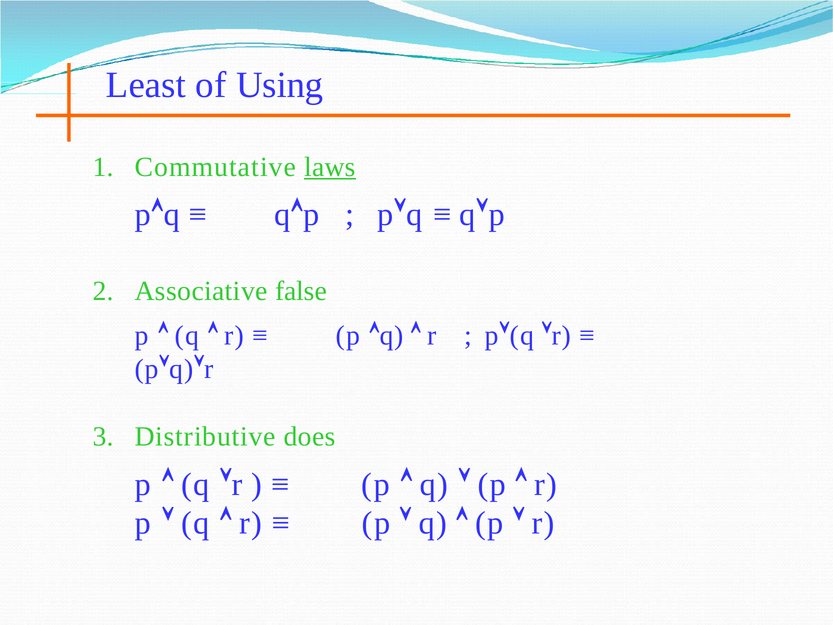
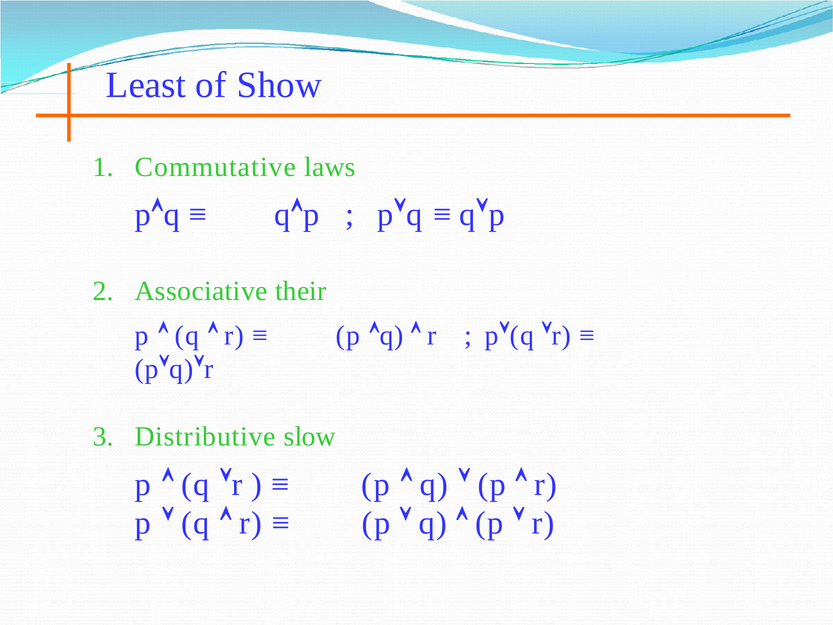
Using: Using -> Show
laws underline: present -> none
false: false -> their
does: does -> slow
